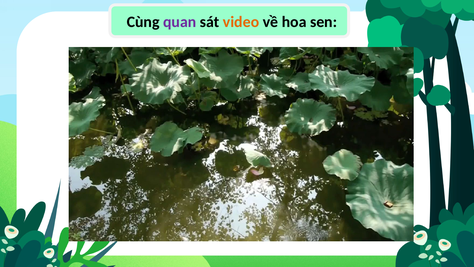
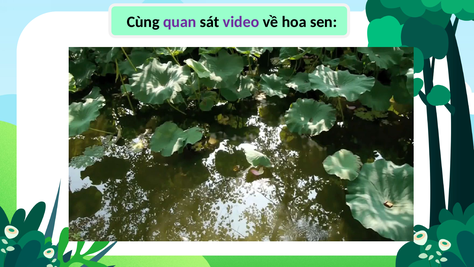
video colour: orange -> purple
